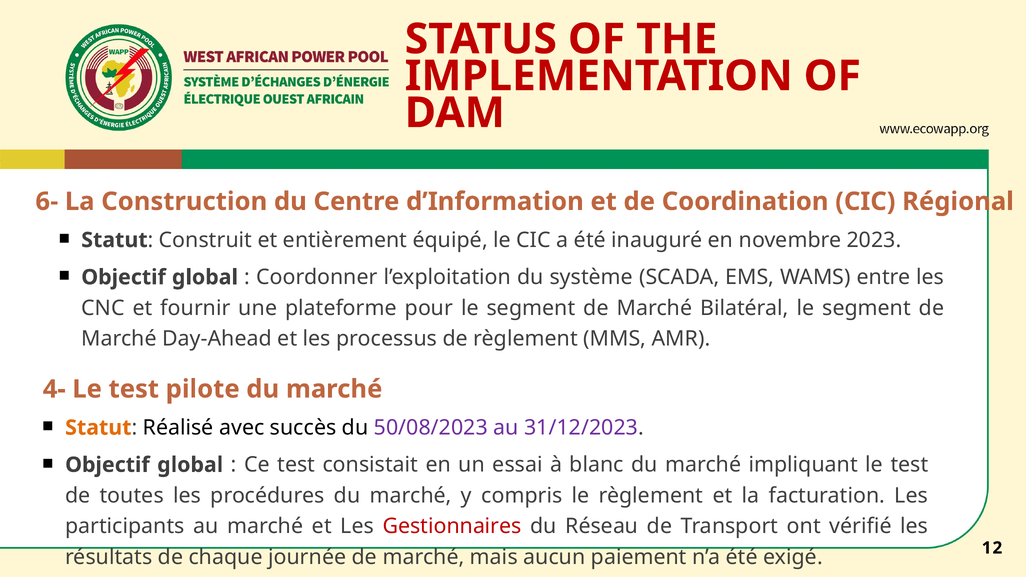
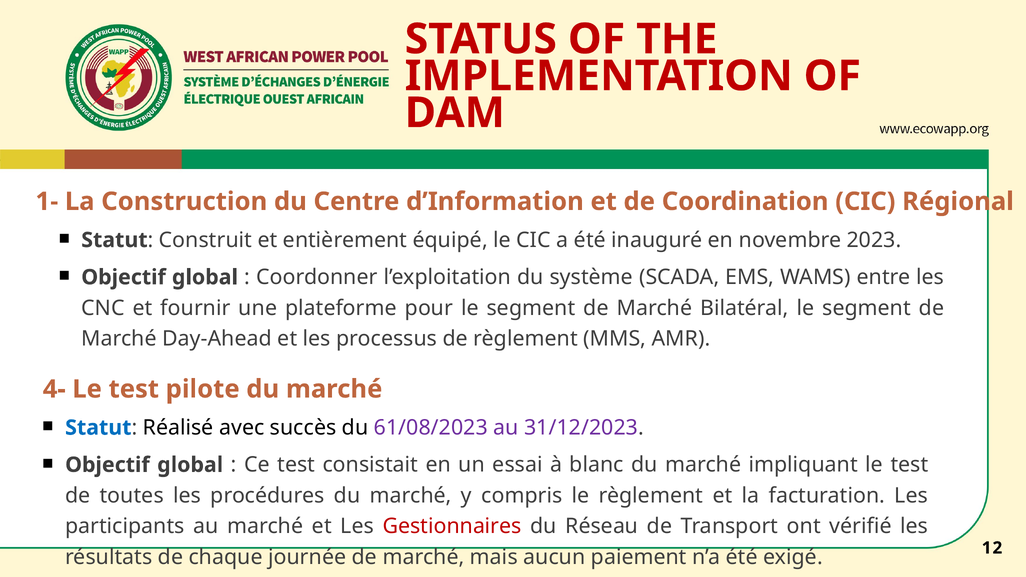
6-: 6- -> 1-
Statut at (98, 428) colour: orange -> blue
50/08/2023: 50/08/2023 -> 61/08/2023
